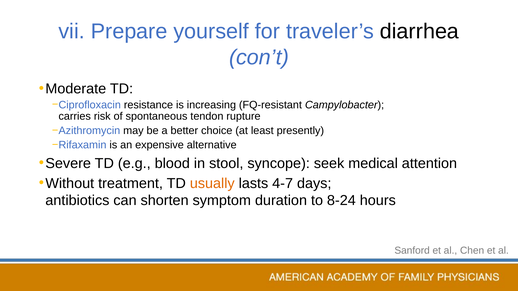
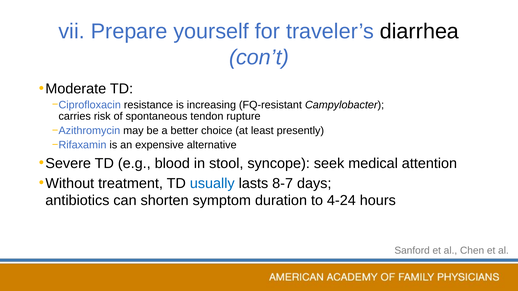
usually colour: orange -> blue
4-7: 4-7 -> 8-7
8-24: 8-24 -> 4-24
